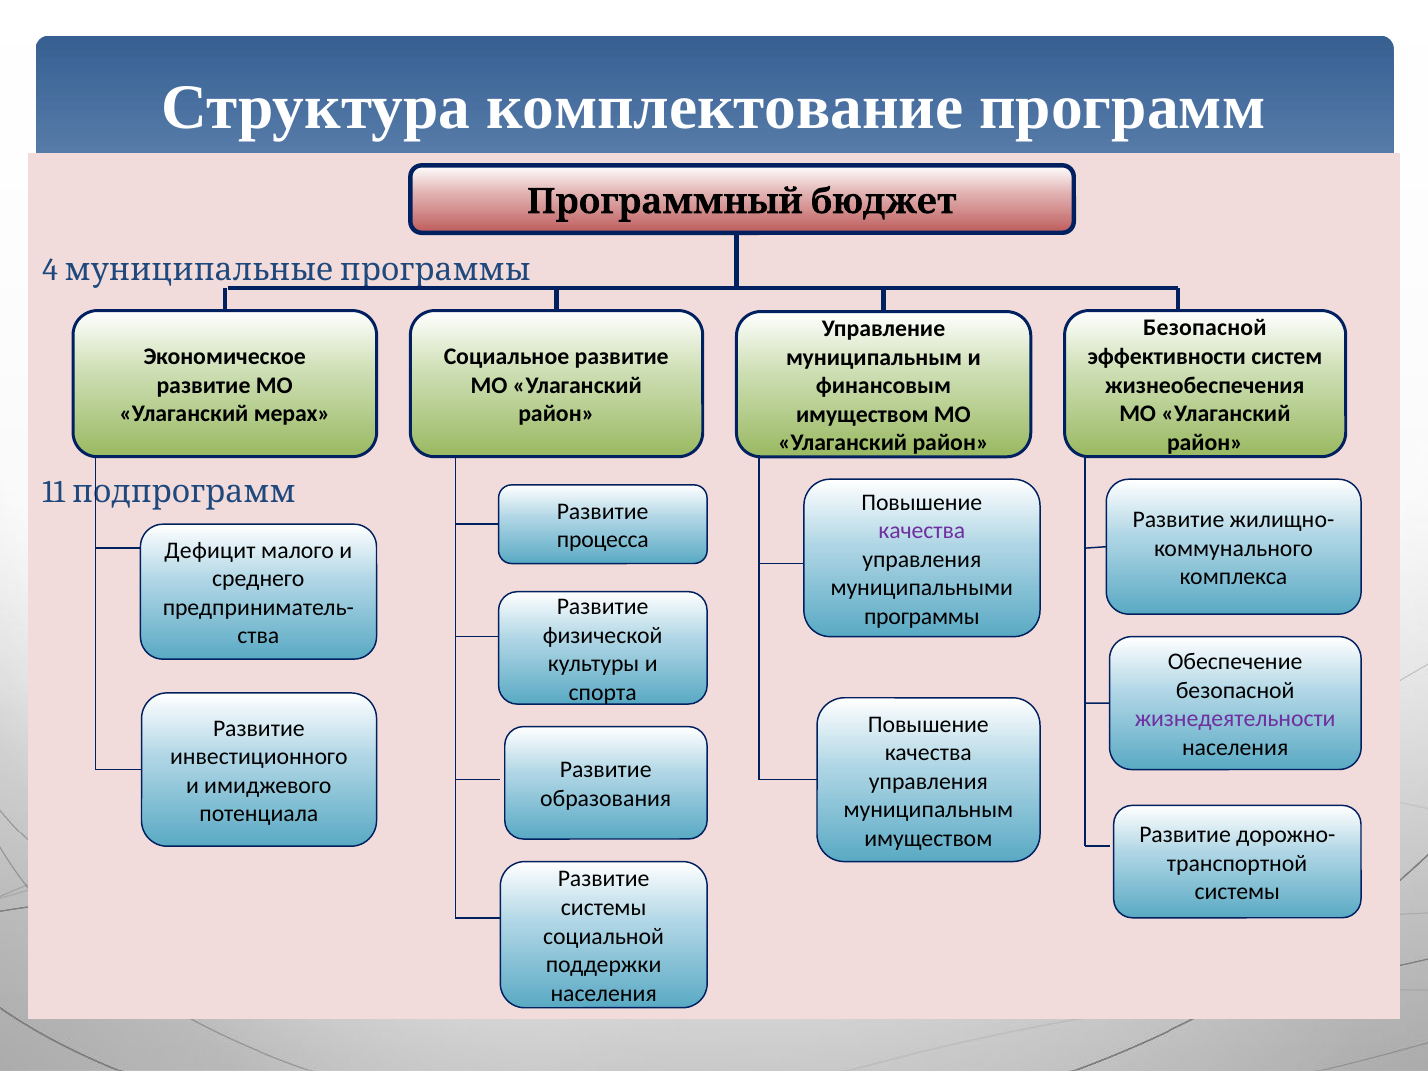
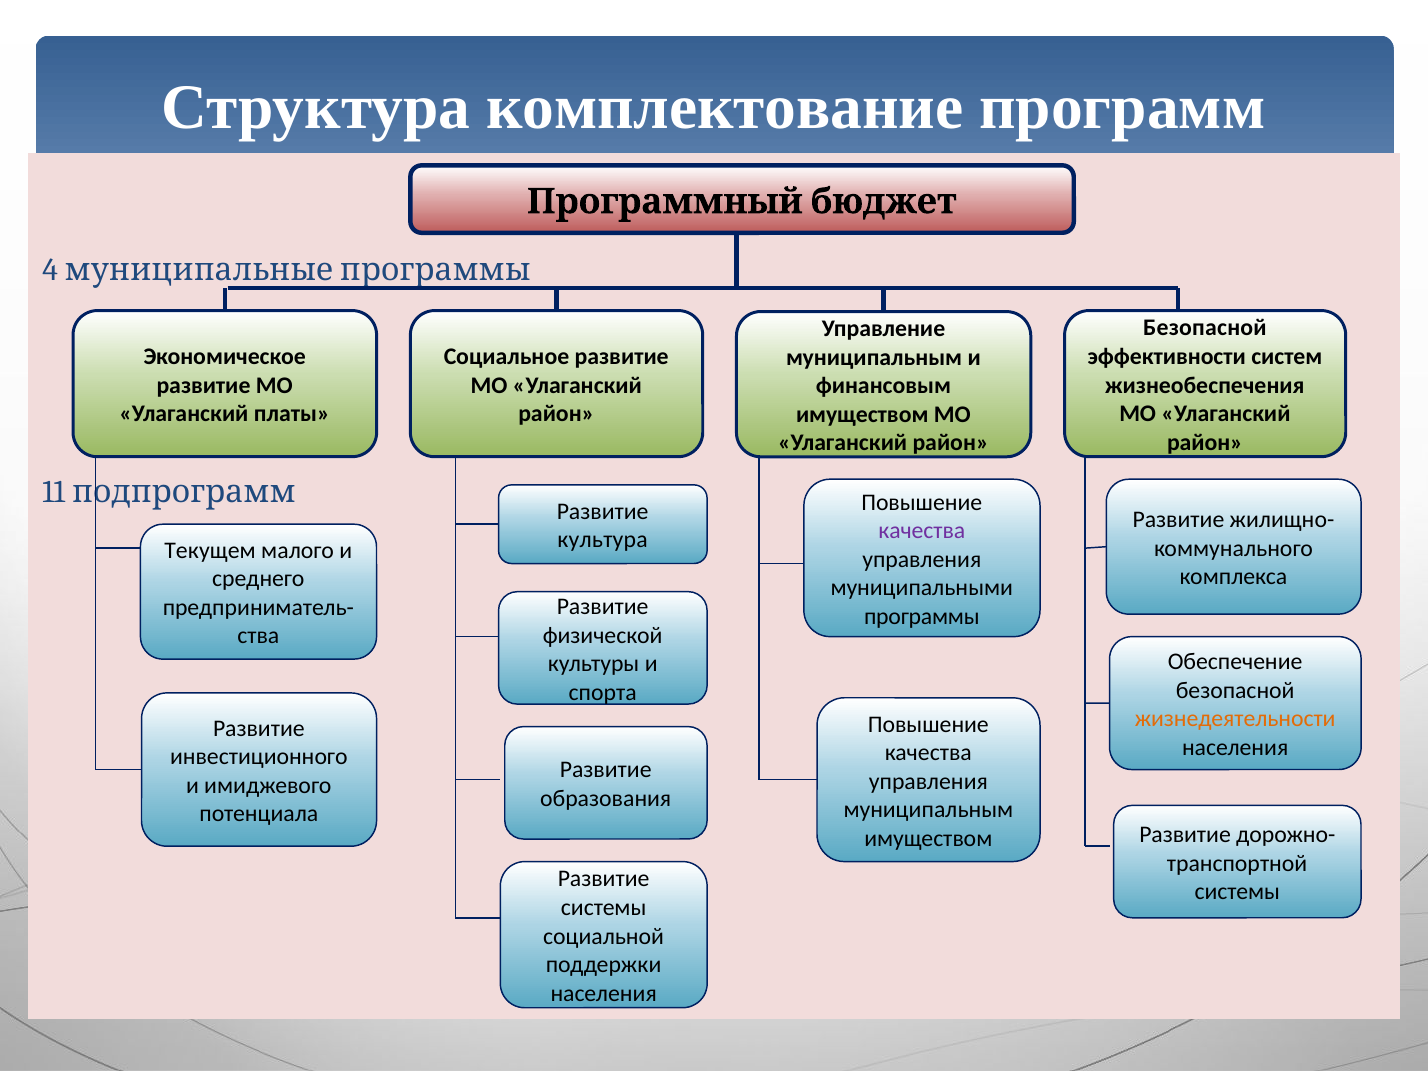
мерах: мерах -> платы
процесса: процесса -> культура
Дефицит: Дефицит -> Текущем
жизнедеятельности colour: purple -> orange
